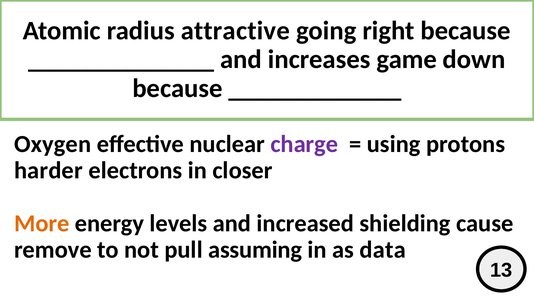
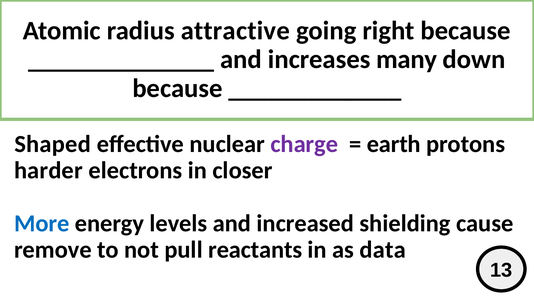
game: game -> many
Oxygen: Oxygen -> Shaped
using: using -> earth
More colour: orange -> blue
assuming: assuming -> reactants
